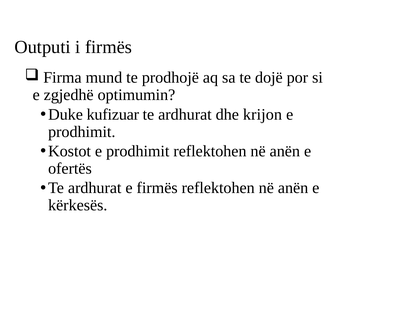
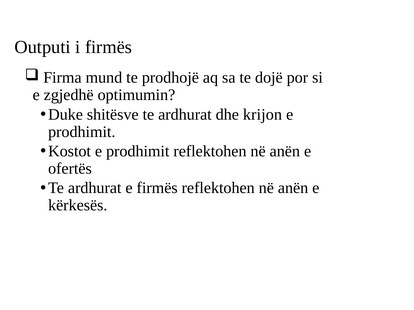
kufizuar: kufizuar -> shitësve
